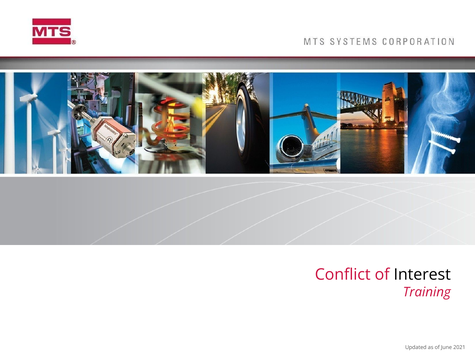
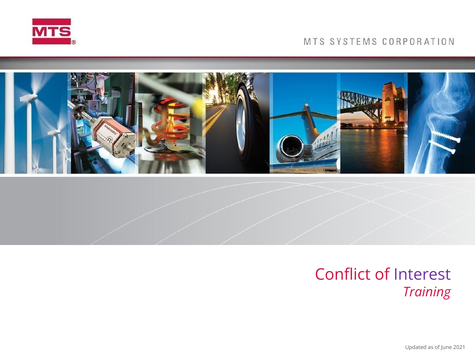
Interest colour: black -> purple
